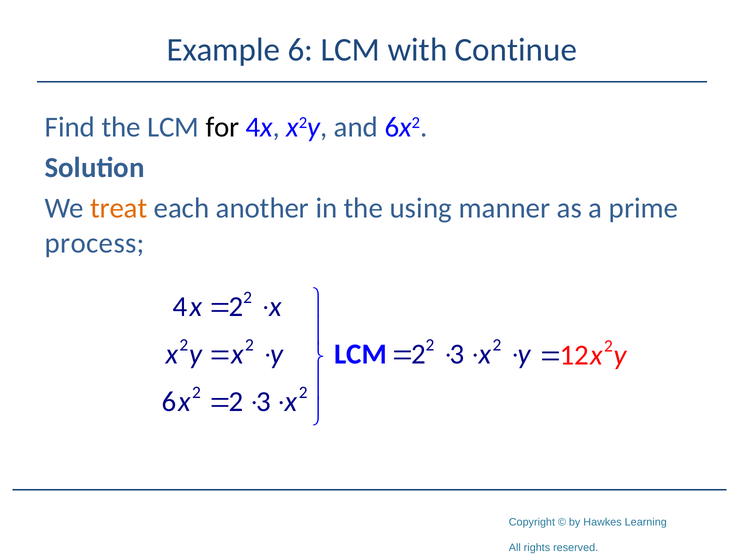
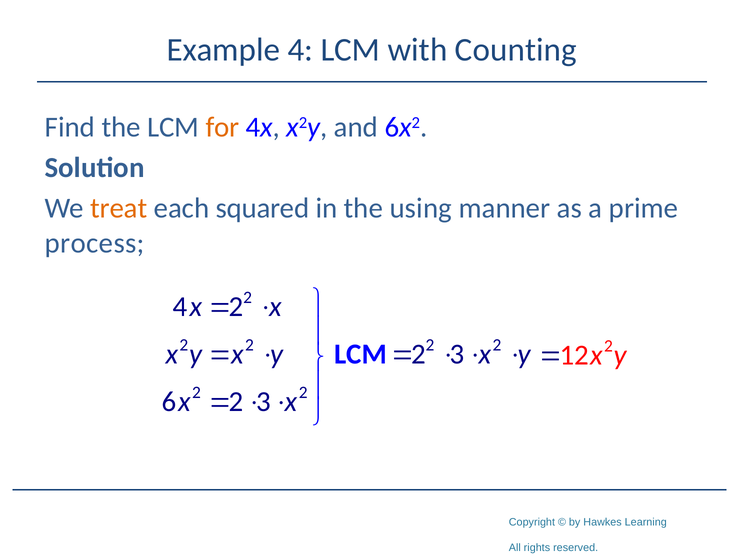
Example 6: 6 -> 4
Continue: Continue -> Counting
for colour: black -> orange
another: another -> squared
